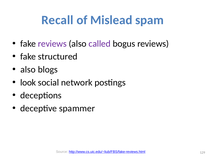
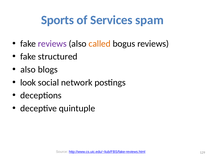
Recall: Recall -> Sports
Mislead: Mislead -> Services
called colour: purple -> orange
spammer: spammer -> quintuple
